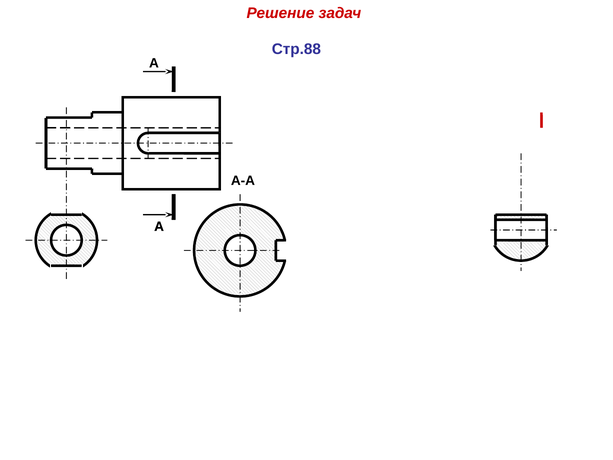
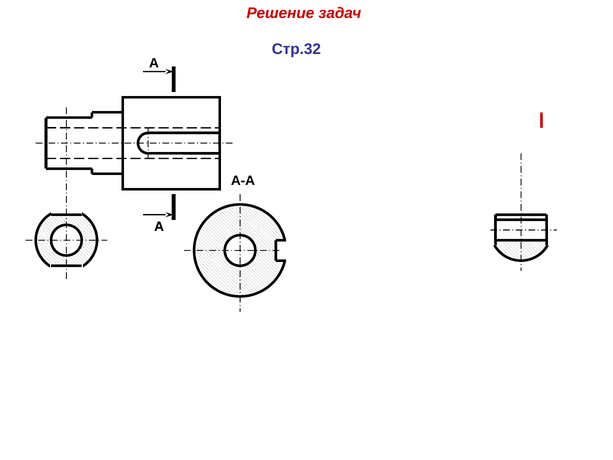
Стр.88: Стр.88 -> Стр.32
